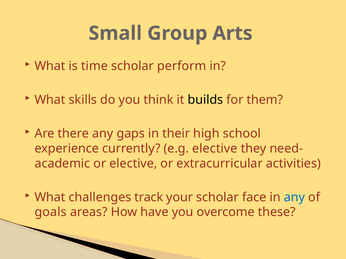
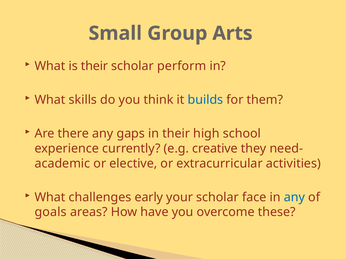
is time: time -> their
builds colour: black -> blue
e.g elective: elective -> creative
track: track -> early
